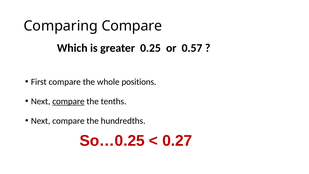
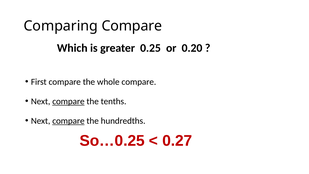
0.57: 0.57 -> 0.20
whole positions: positions -> compare
compare at (68, 121) underline: none -> present
